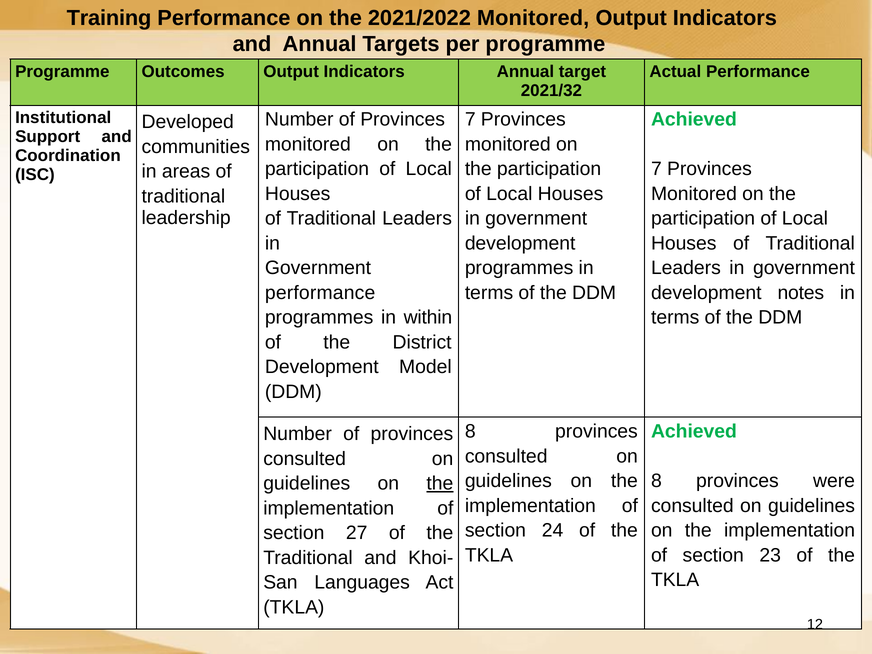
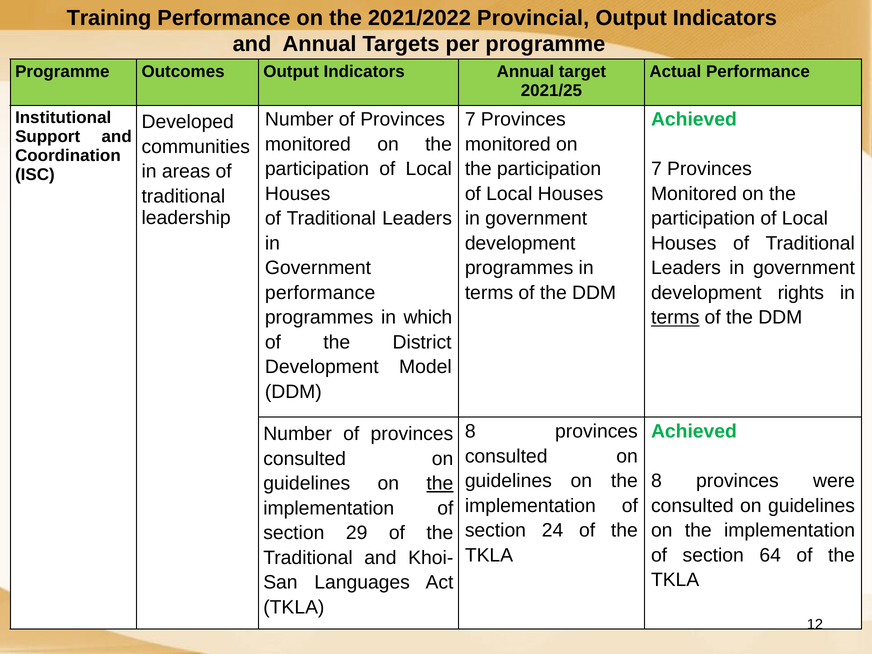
2021/2022 Monitored: Monitored -> Provincial
2021/32: 2021/32 -> 2021/25
notes: notes -> rights
within: within -> which
terms at (675, 318) underline: none -> present
27: 27 -> 29
23: 23 -> 64
